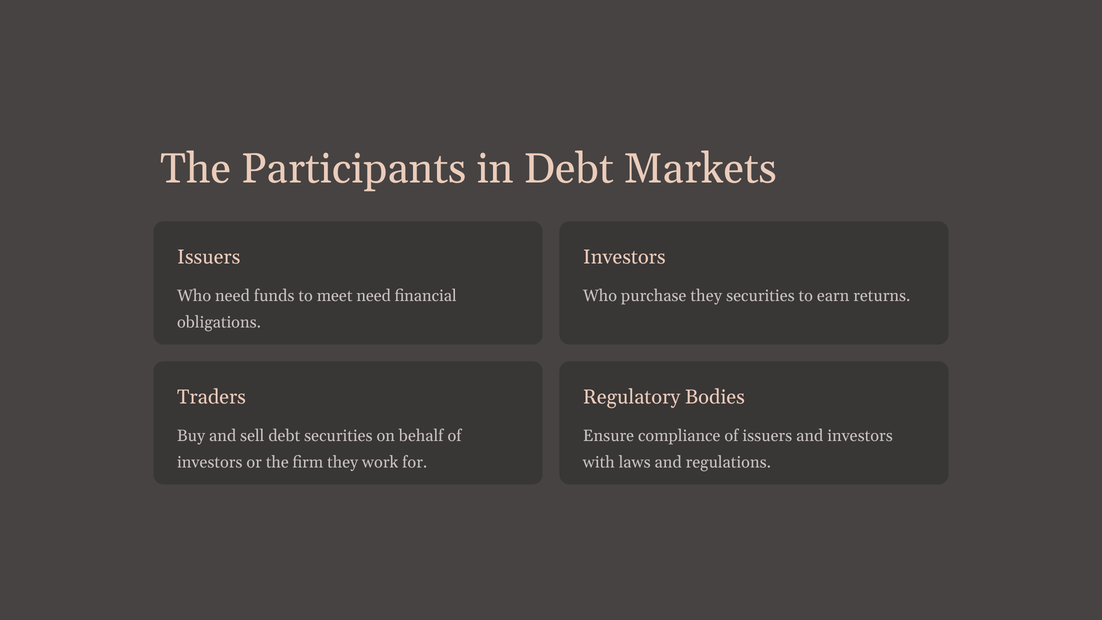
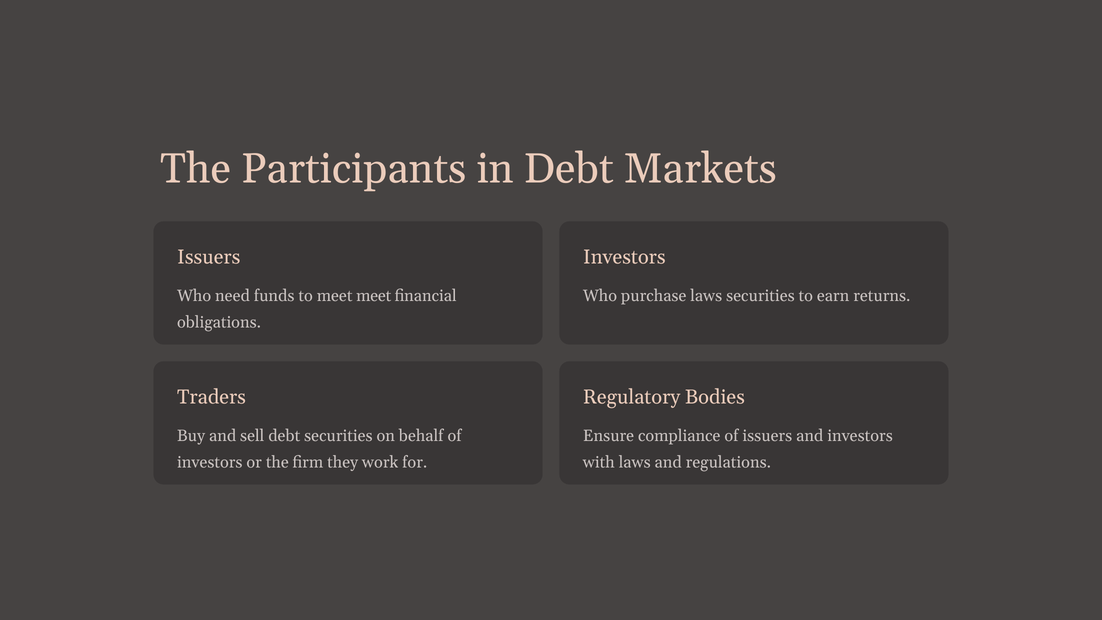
meet need: need -> meet
purchase they: they -> laws
